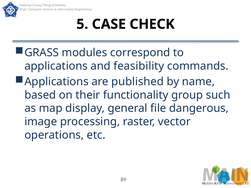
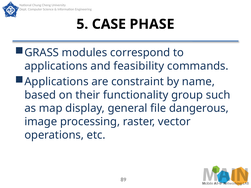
CHECK: CHECK -> PHASE
published: published -> constraint
